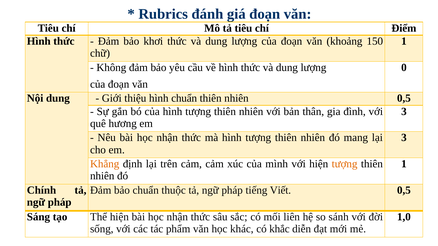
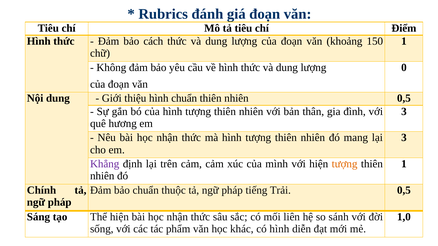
khơi: khơi -> cách
Khẳng colour: orange -> purple
Viết: Viết -> Trải
có khắc: khắc -> hình
